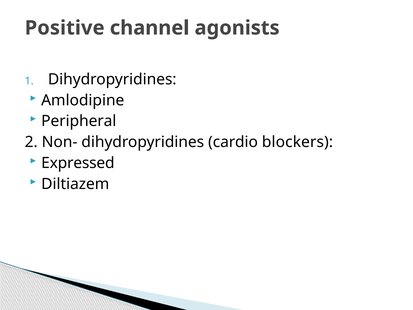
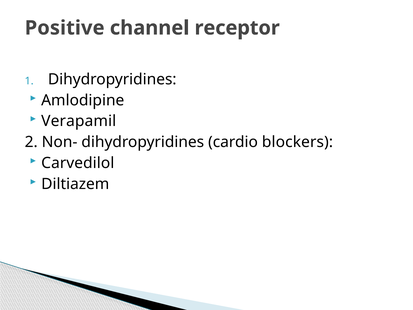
agonists: agonists -> receptor
Peripheral: Peripheral -> Verapamil
Expressed: Expressed -> Carvedilol
